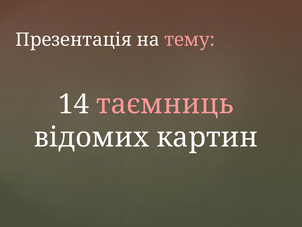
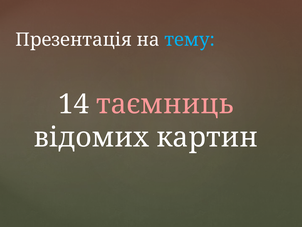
тему colour: pink -> light blue
